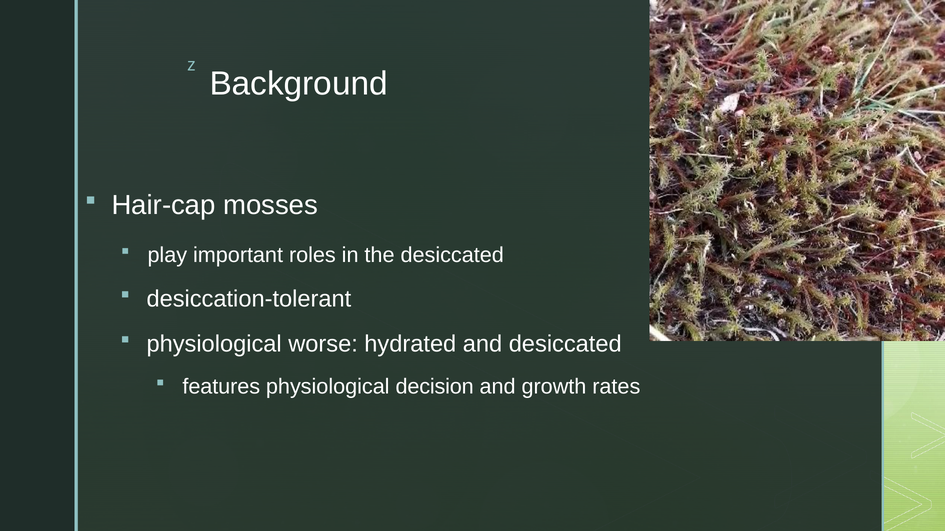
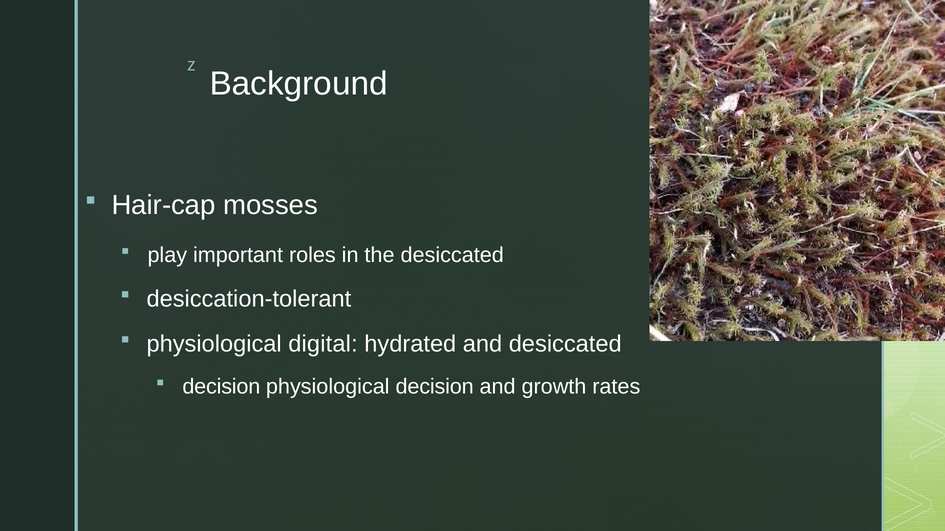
worse: worse -> digital
features at (221, 387): features -> decision
